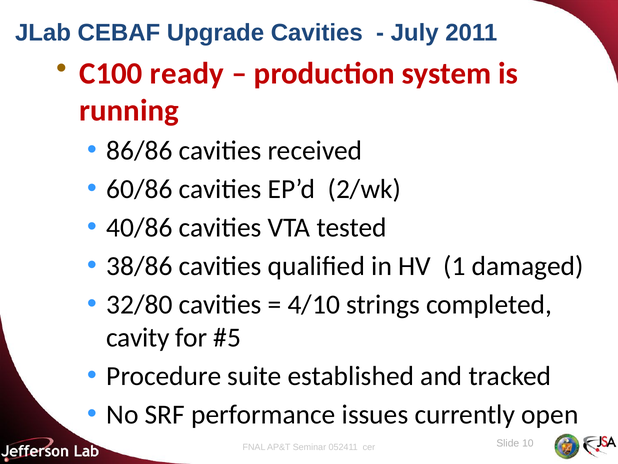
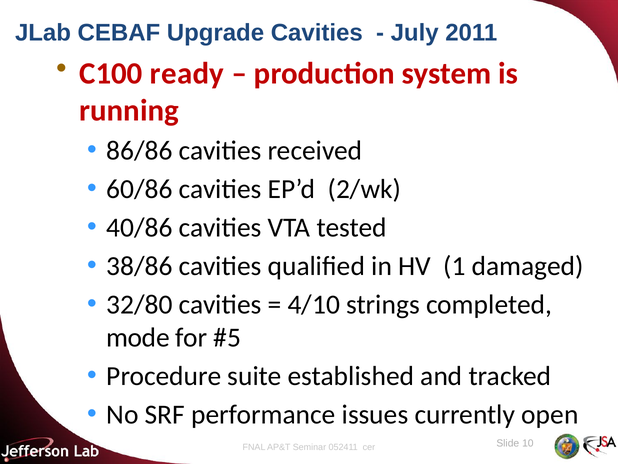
cavity: cavity -> mode
